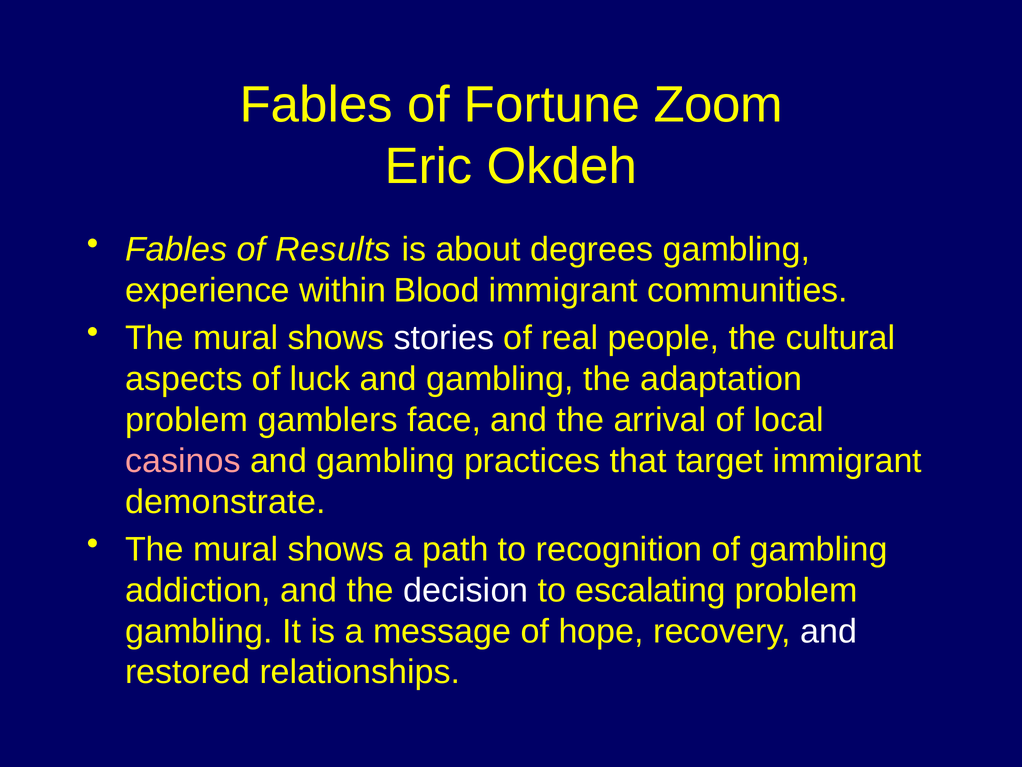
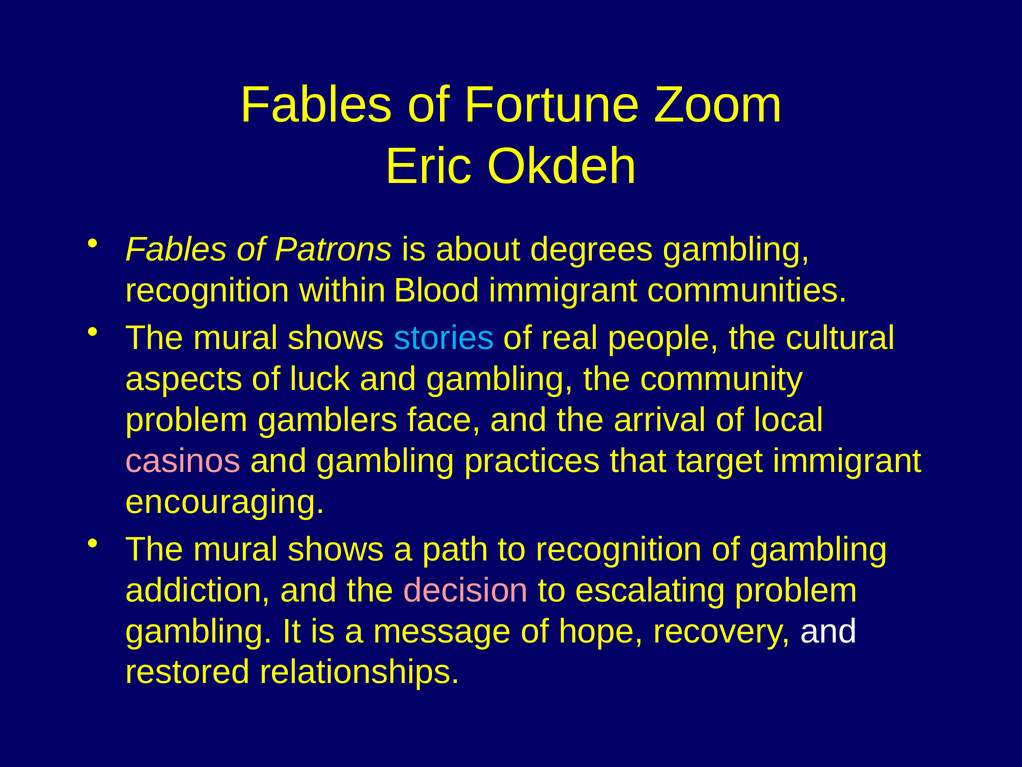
Results: Results -> Patrons
experience at (208, 290): experience -> recognition
stories colour: white -> light blue
adaptation: adaptation -> community
demonstrate: demonstrate -> encouraging
decision colour: white -> pink
